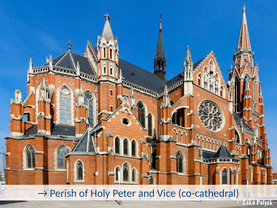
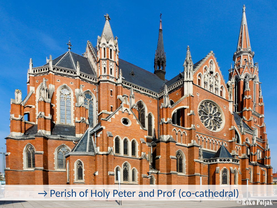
Vice: Vice -> Prof
